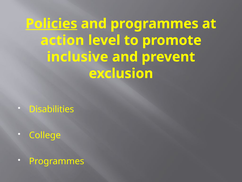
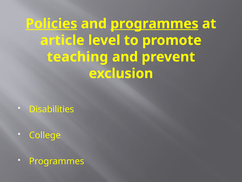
programmes at (154, 24) underline: none -> present
action: action -> article
inclusive: inclusive -> teaching
